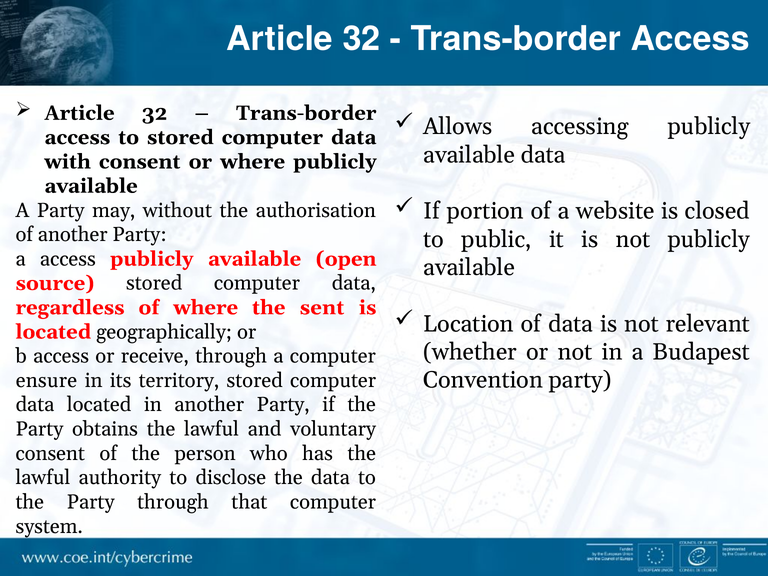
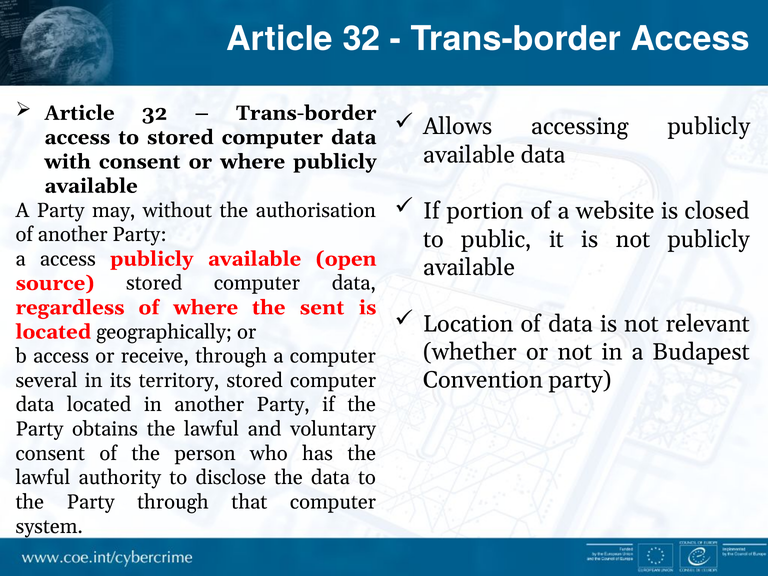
ensure: ensure -> several
